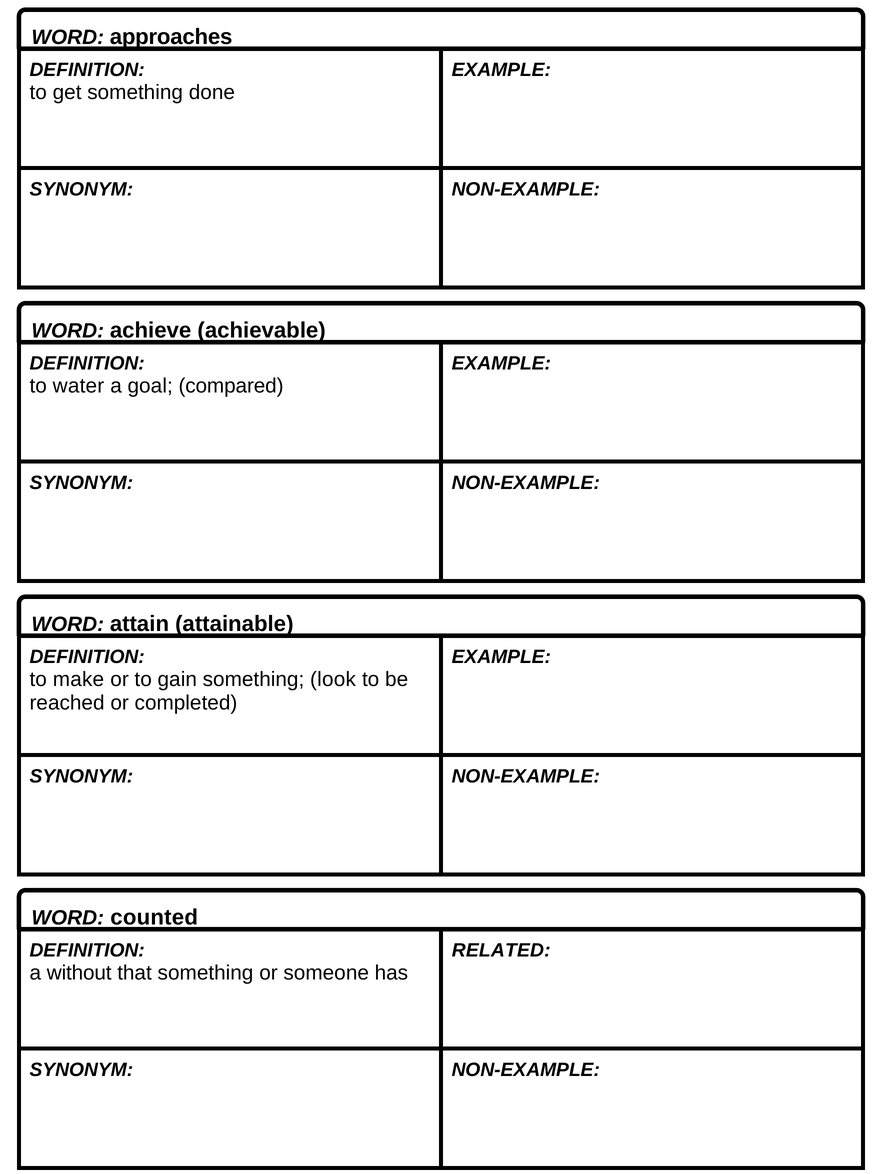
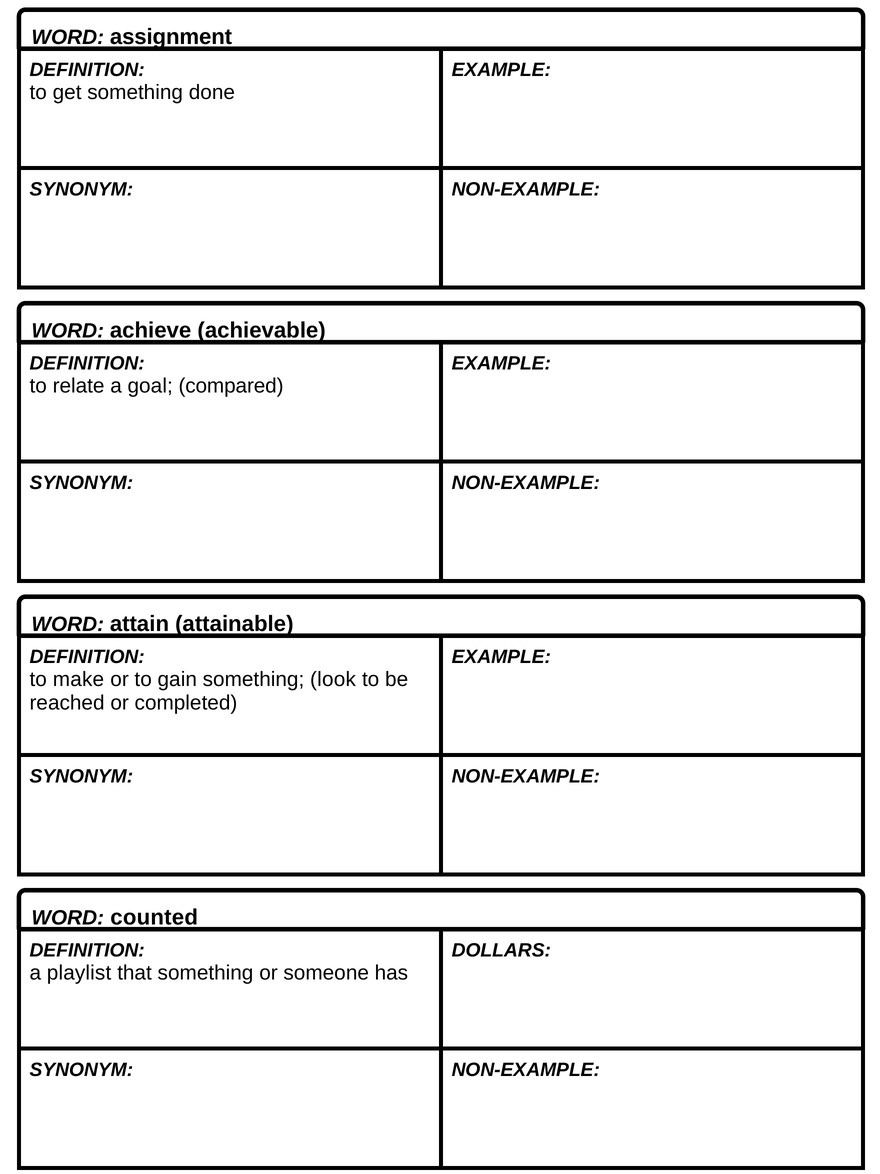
approaches: approaches -> assignment
water: water -> relate
RELATED: RELATED -> DOLLARS
without: without -> playlist
